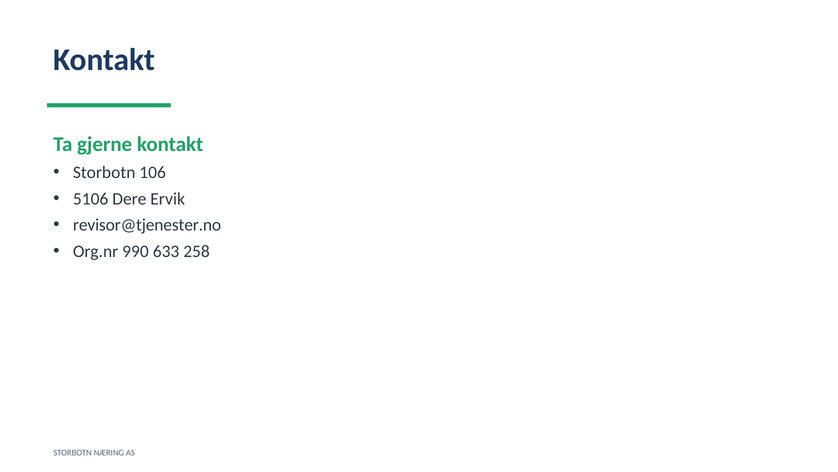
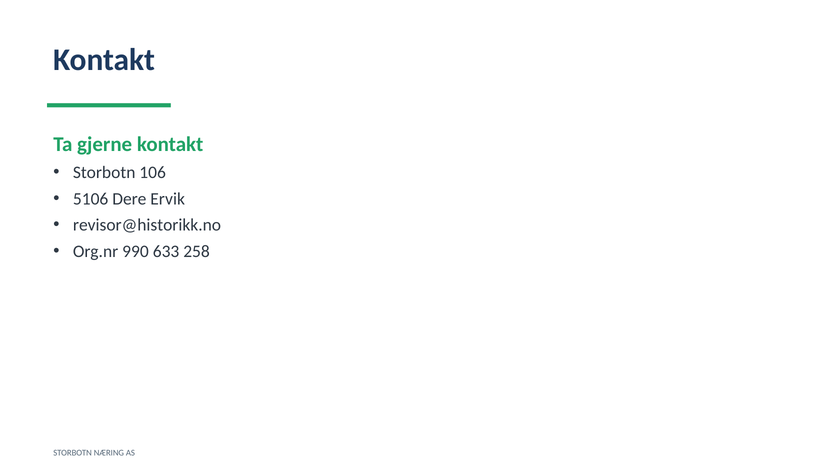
revisor@tjenester.no: revisor@tjenester.no -> revisor@historikk.no
